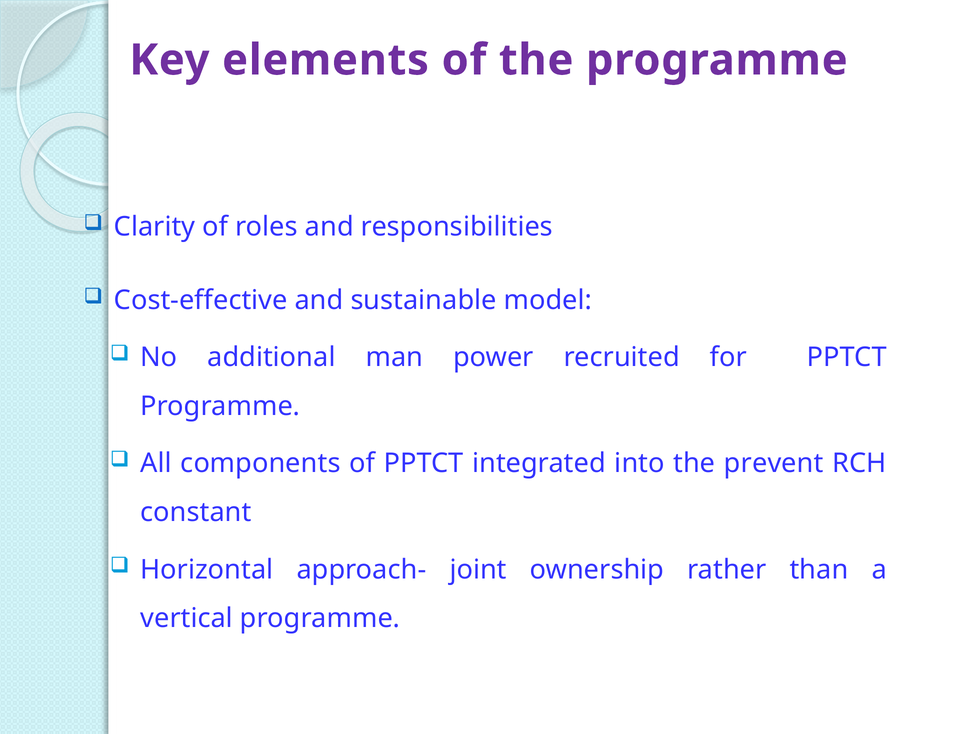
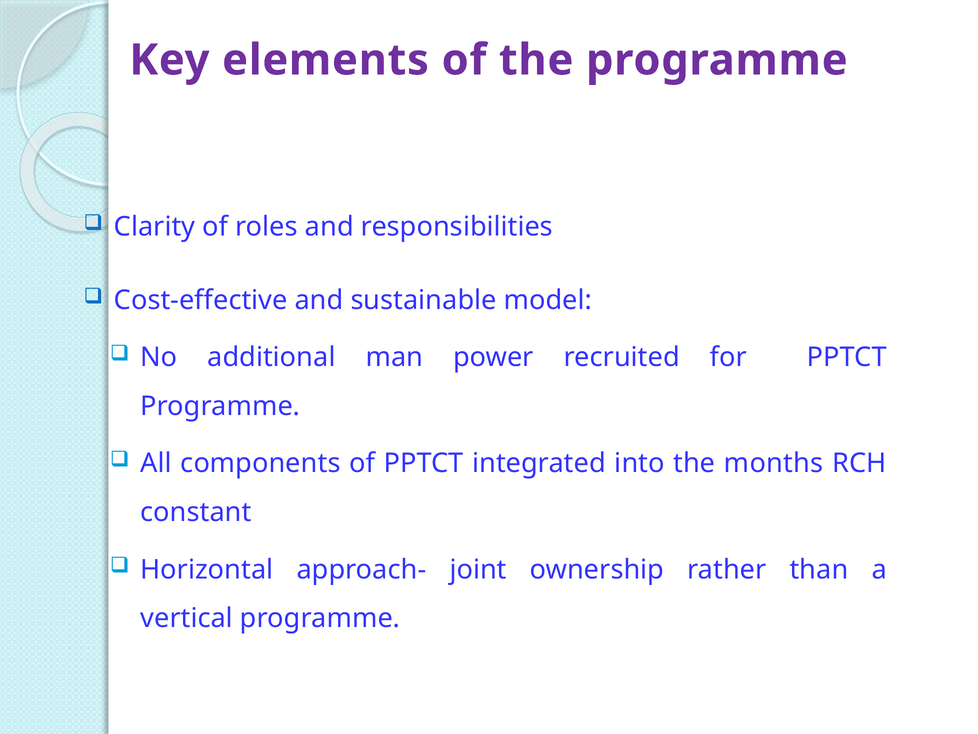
prevent: prevent -> months
